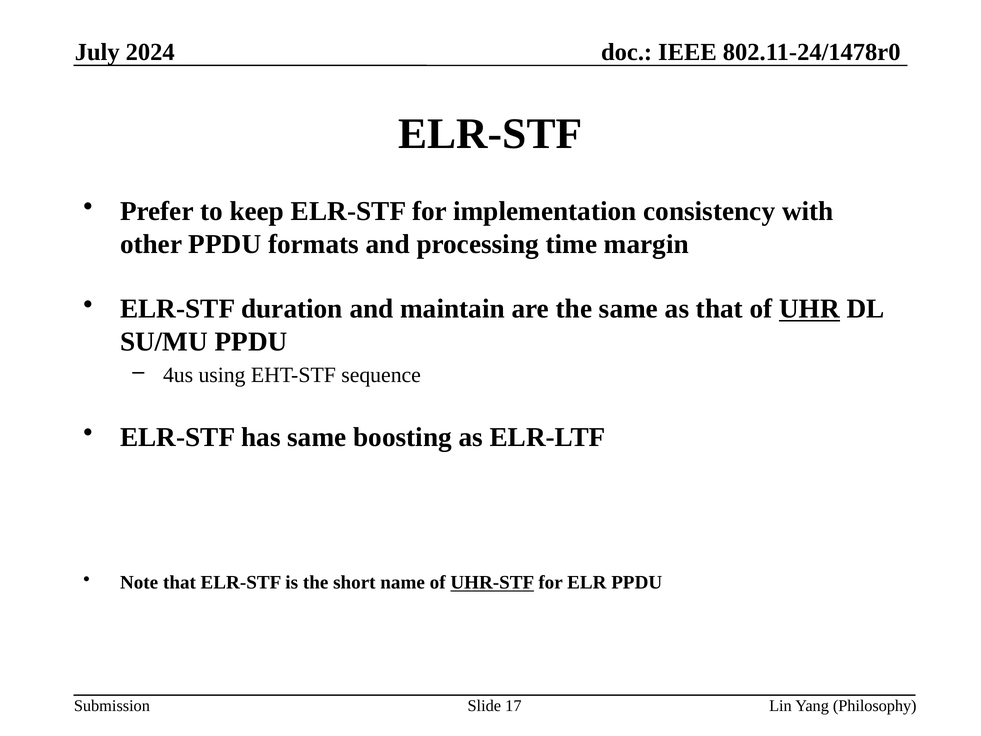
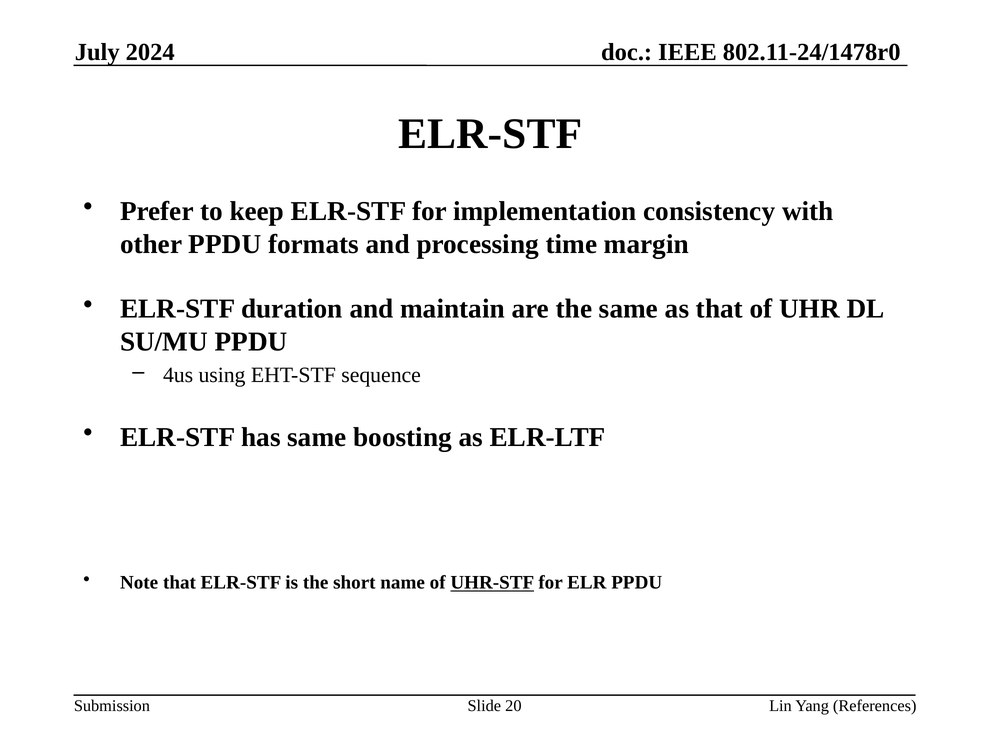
UHR underline: present -> none
17: 17 -> 20
Philosophy: Philosophy -> References
